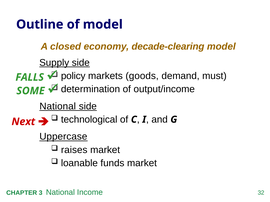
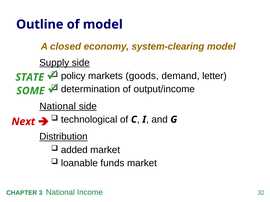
decade-clearing: decade-clearing -> system-clearing
must: must -> letter
FALLS: FALLS -> STATE
Uppercase: Uppercase -> Distribution
raises: raises -> added
